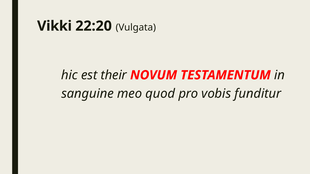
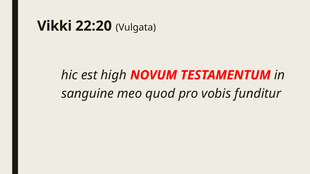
their: their -> high
